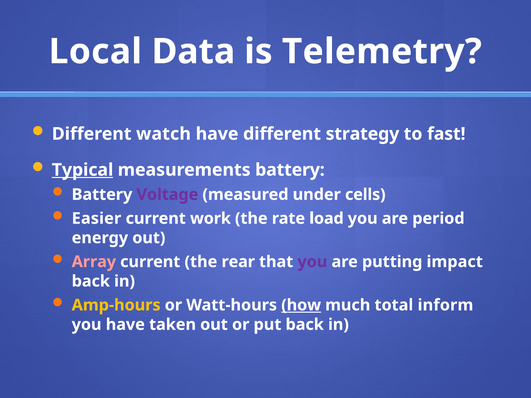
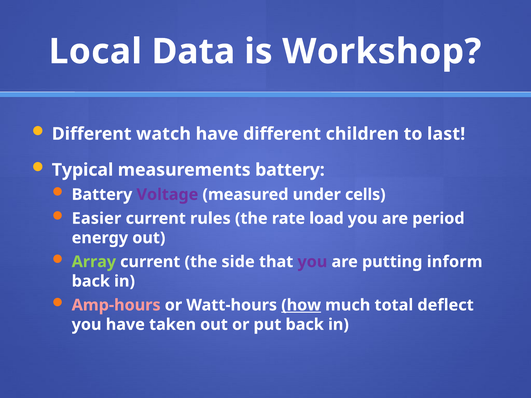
Telemetry: Telemetry -> Workshop
strategy: strategy -> children
fast: fast -> last
Typical underline: present -> none
work: work -> rules
Array colour: pink -> light green
rear: rear -> side
impact: impact -> inform
Amp-hours colour: yellow -> pink
inform: inform -> deflect
